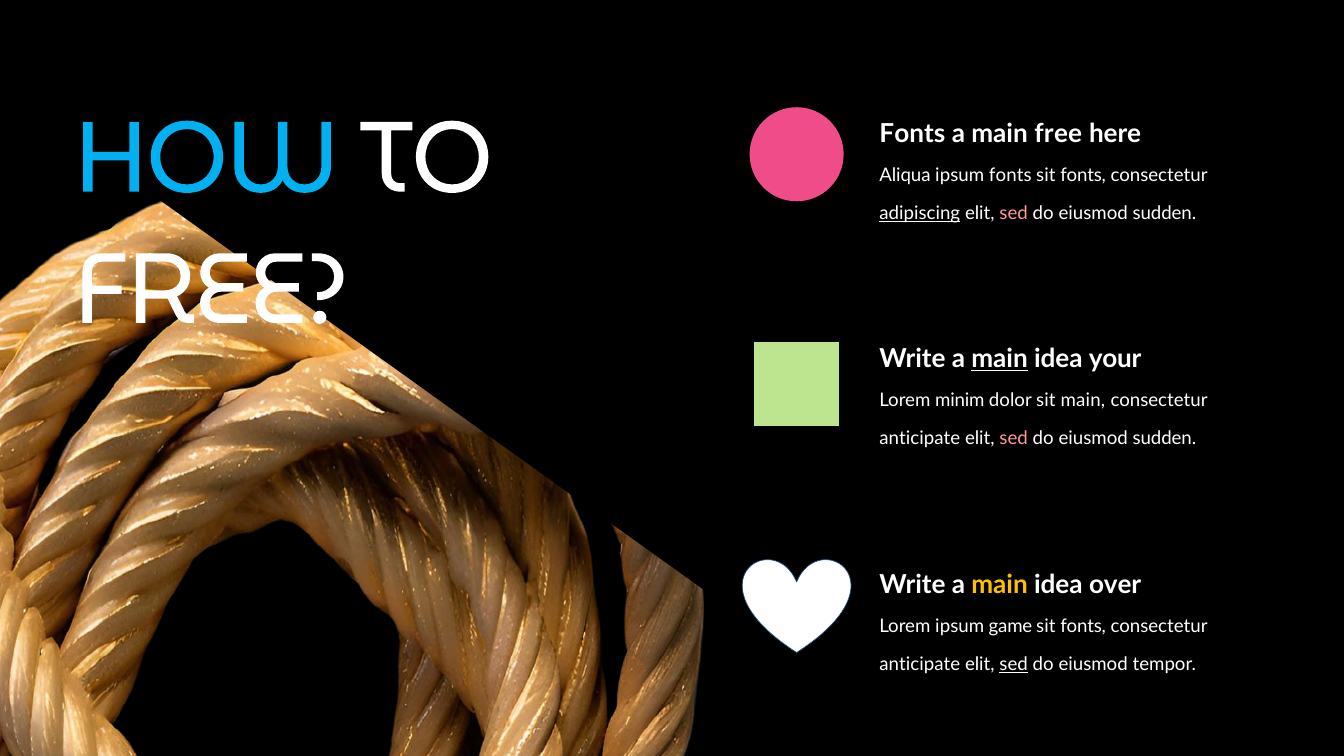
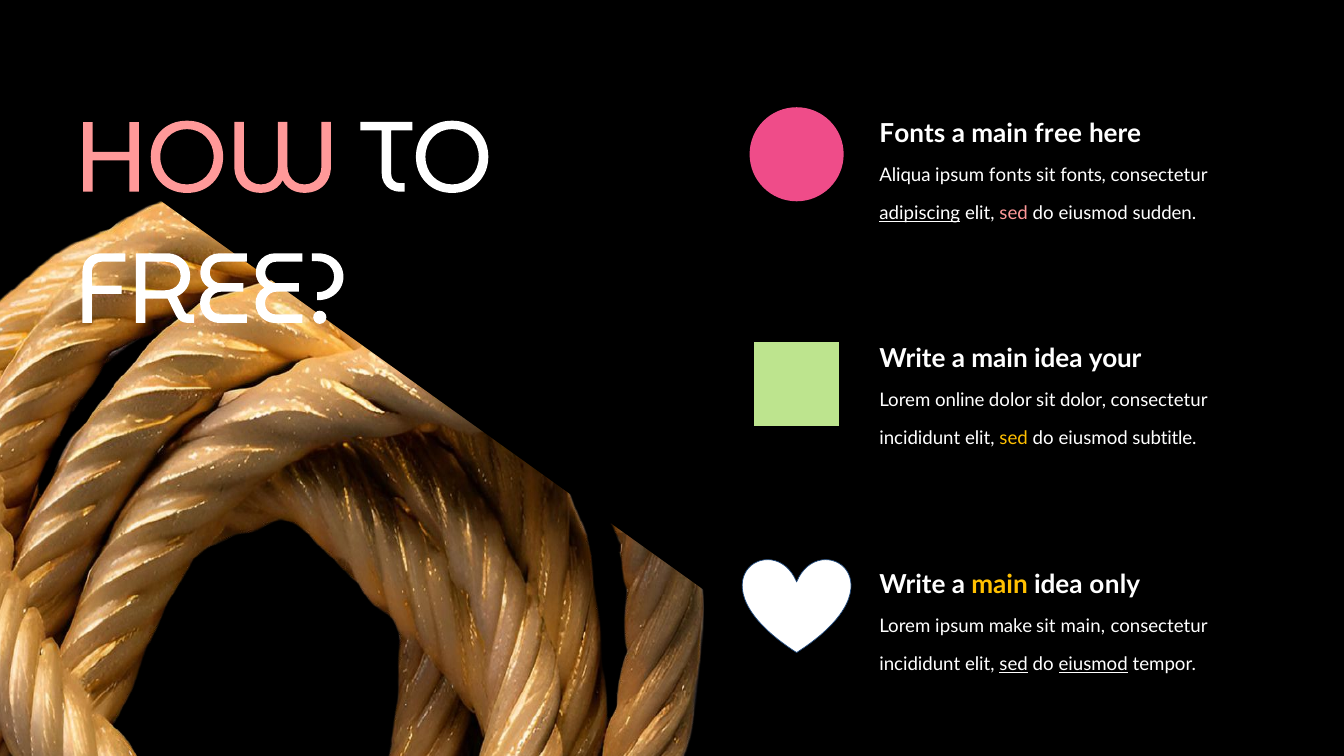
HOW colour: light blue -> pink
main at (1000, 359) underline: present -> none
minim: minim -> online
sit main: main -> dolor
anticipate at (920, 439): anticipate -> incididunt
sed at (1014, 439) colour: pink -> yellow
sudden at (1164, 439): sudden -> subtitle
over: over -> only
game: game -> make
fonts at (1083, 626): fonts -> main
anticipate at (920, 664): anticipate -> incididunt
eiusmod at (1093, 664) underline: none -> present
